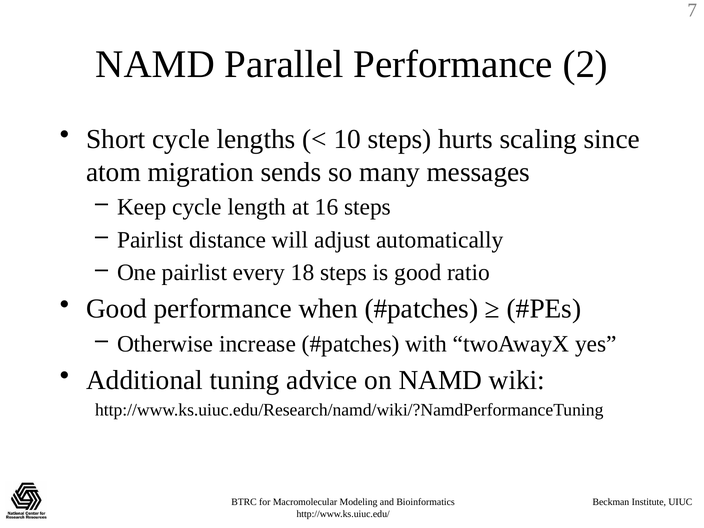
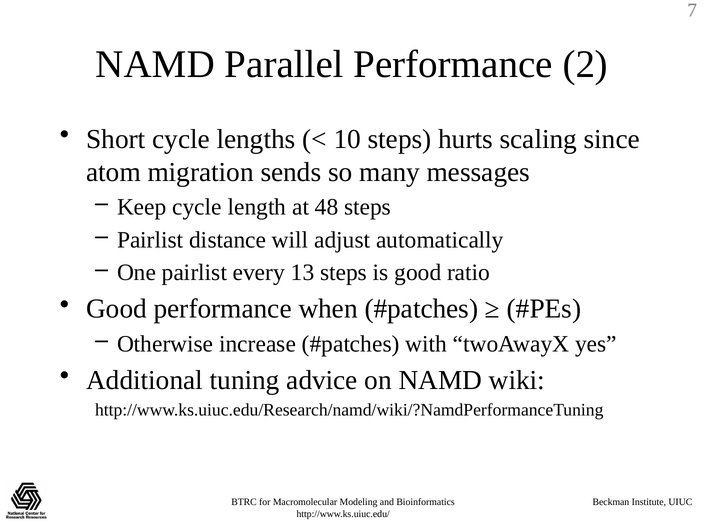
16: 16 -> 48
18: 18 -> 13
